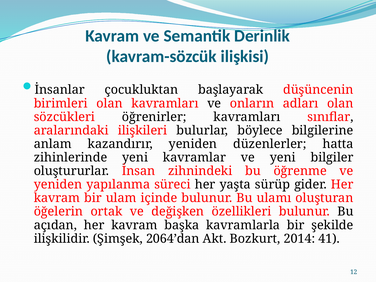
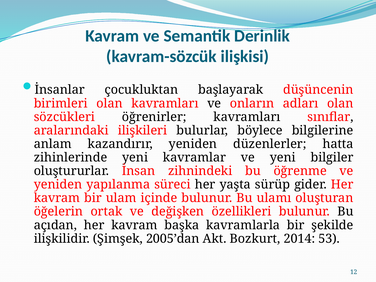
2064’dan: 2064’dan -> 2005’dan
41: 41 -> 53
